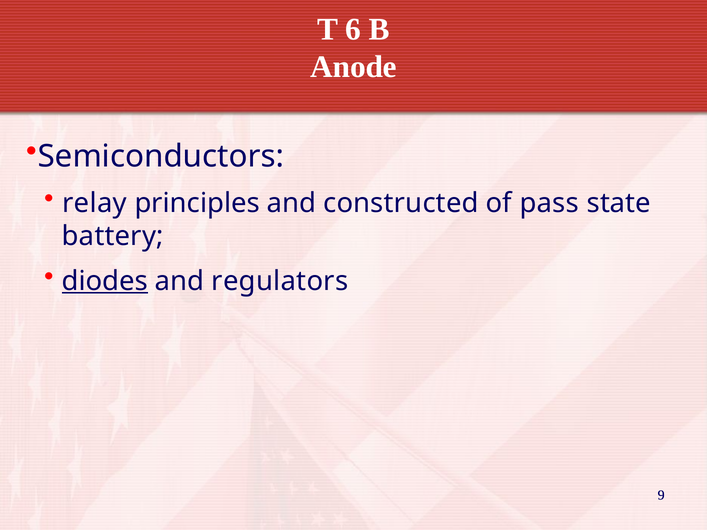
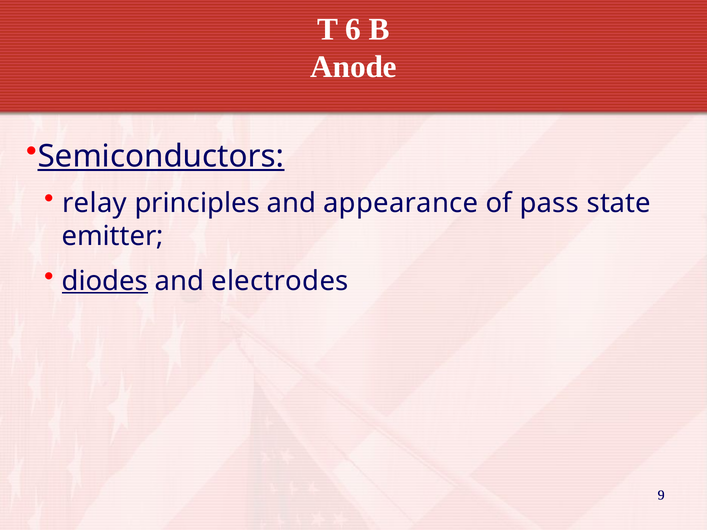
Semiconductors underline: none -> present
constructed: constructed -> appearance
battery: battery -> emitter
regulators: regulators -> electrodes
